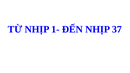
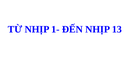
37: 37 -> 13
